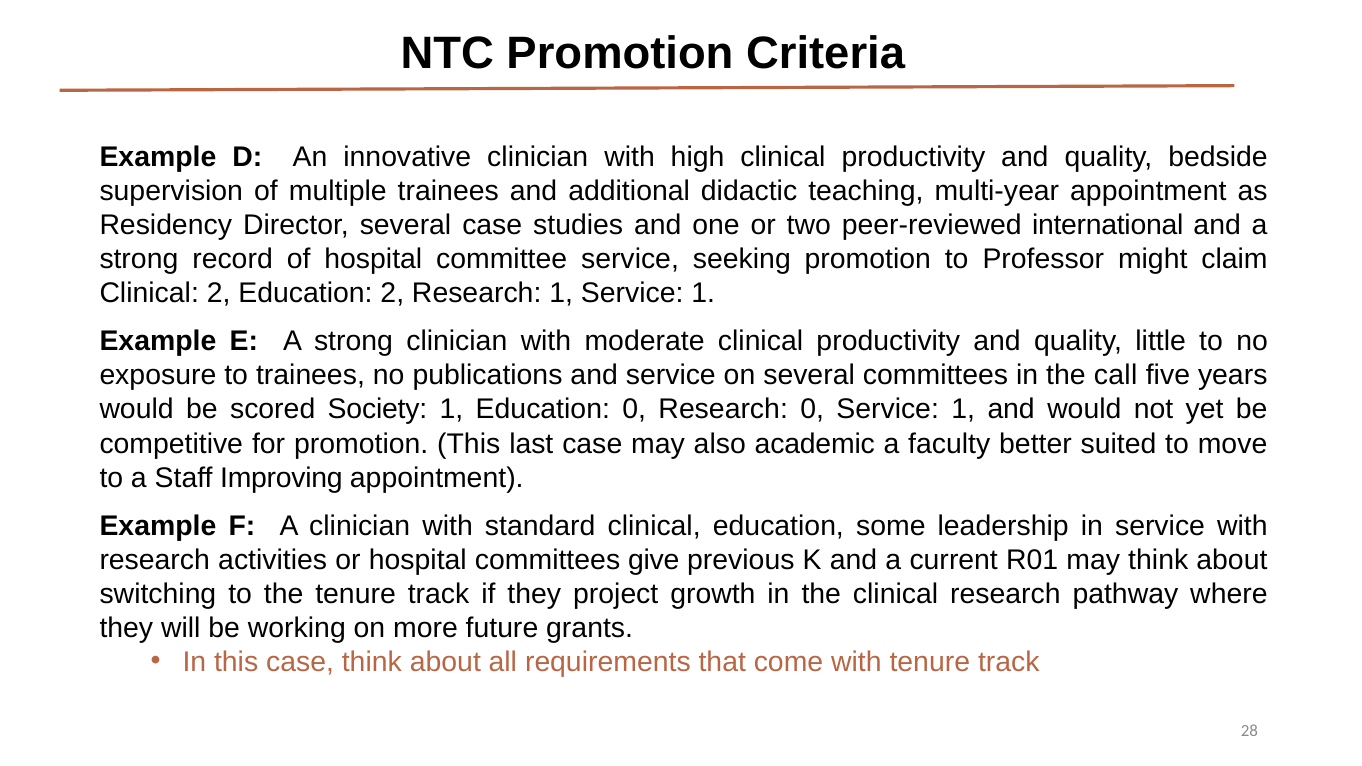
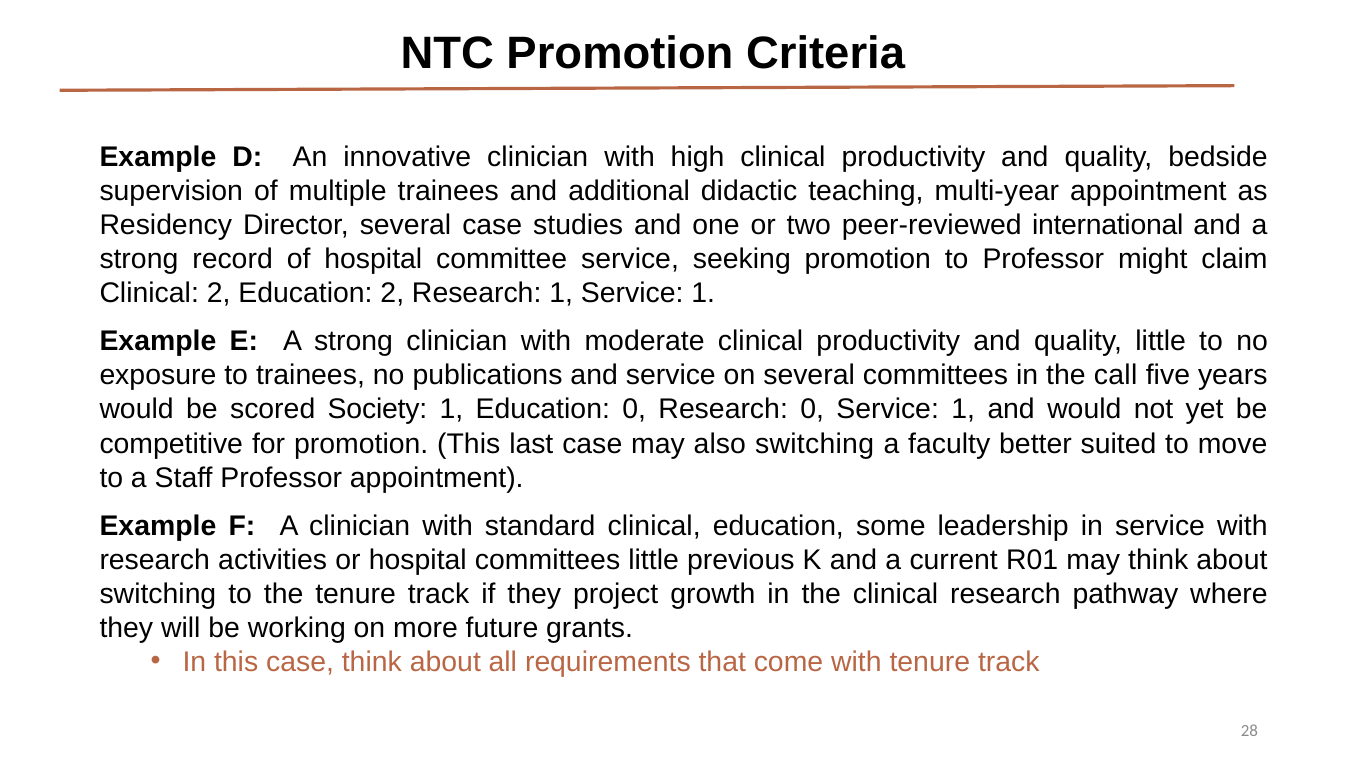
also academic: academic -> switching
Staff Improving: Improving -> Professor
committees give: give -> little
